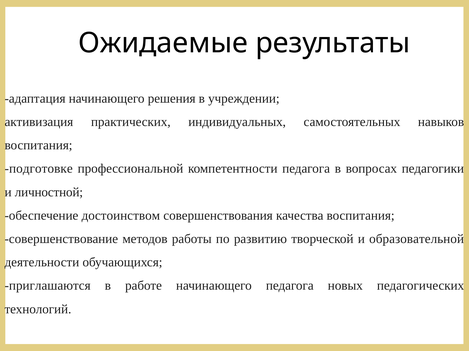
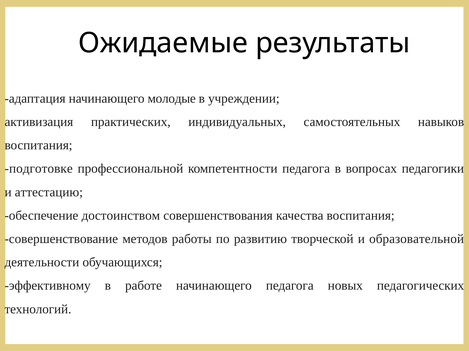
решения: решения -> молодые
личностной: личностной -> аттестацию
приглашаются: приглашаются -> эффективному
